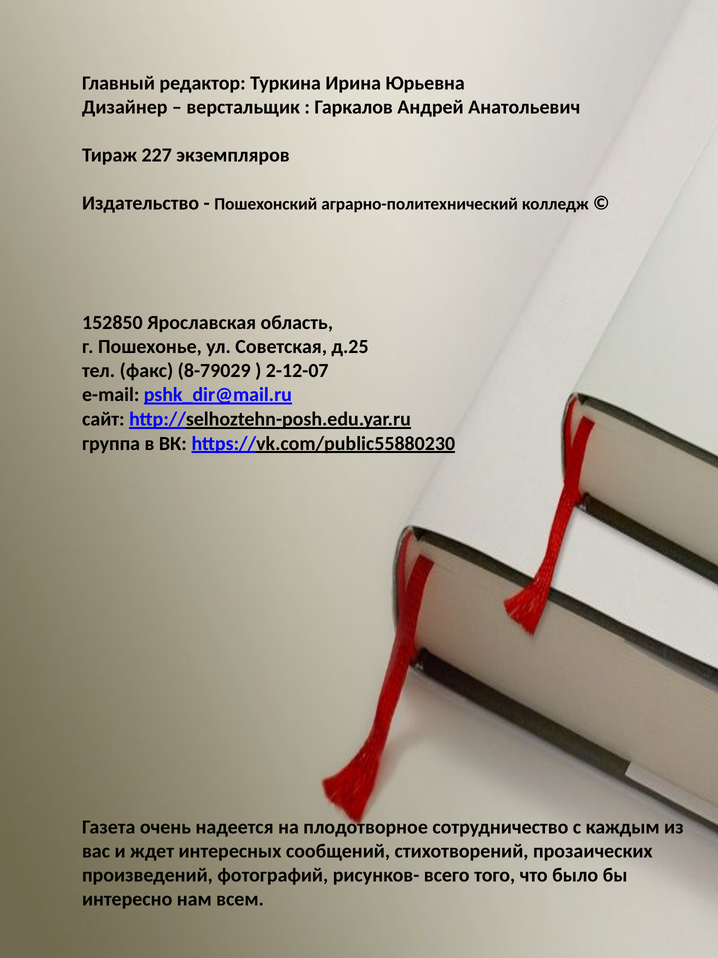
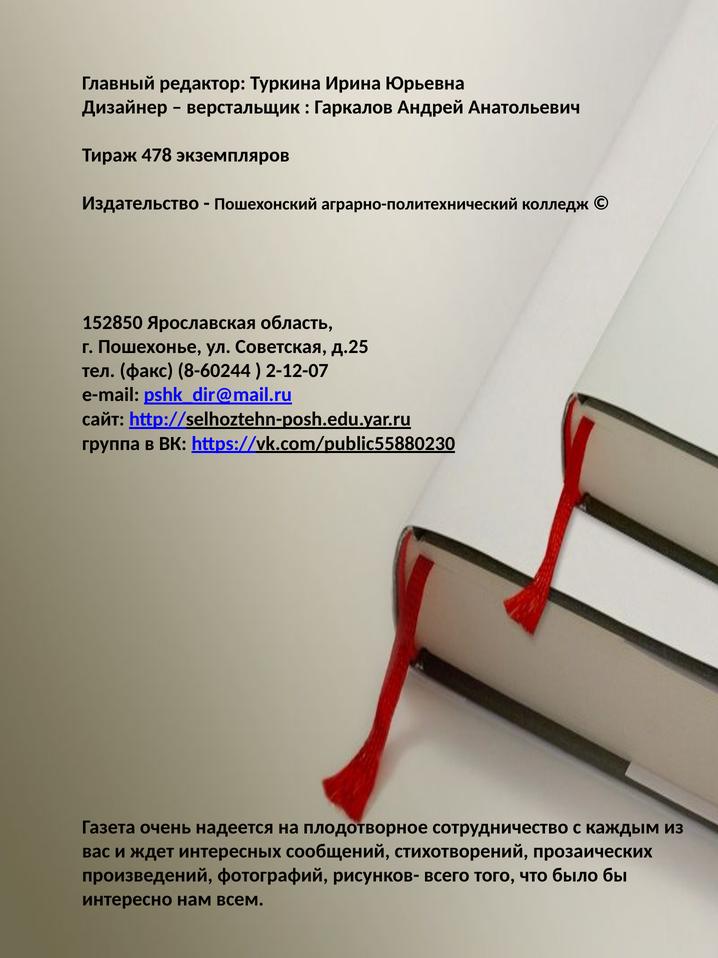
227: 227 -> 478
8-79029: 8-79029 -> 8-60244
